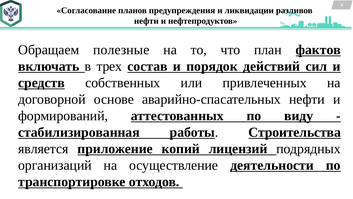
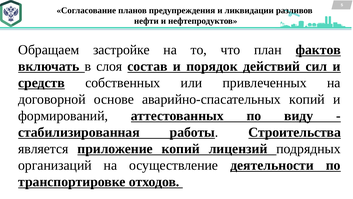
полезные: полезные -> застройке
трех: трех -> слоя
аварийно-спасательных нефти: нефти -> копий
